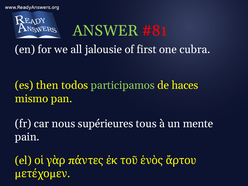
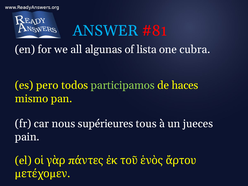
ANSWER colour: light green -> light blue
jalousie: jalousie -> algunas
first: first -> lista
then: then -> pero
mente: mente -> jueces
